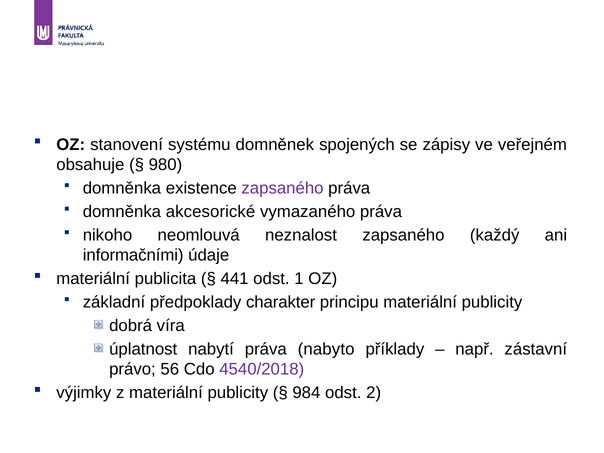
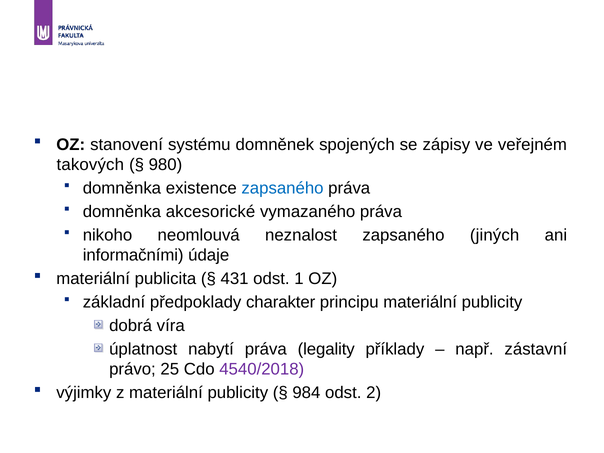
obsahuje: obsahuje -> takových
zapsaného at (283, 188) colour: purple -> blue
každý: každý -> jiných
441: 441 -> 431
nabyto: nabyto -> legality
56: 56 -> 25
